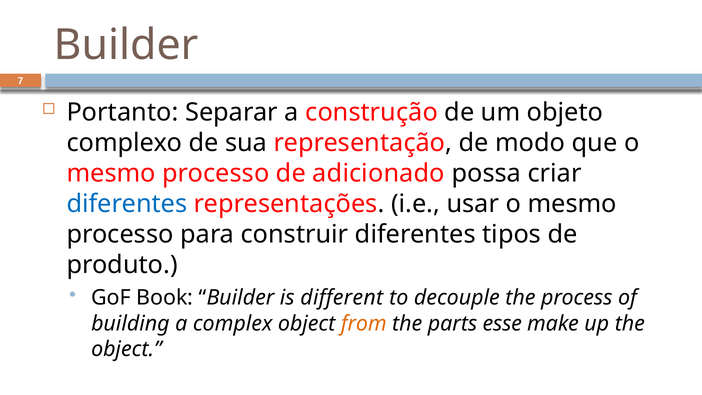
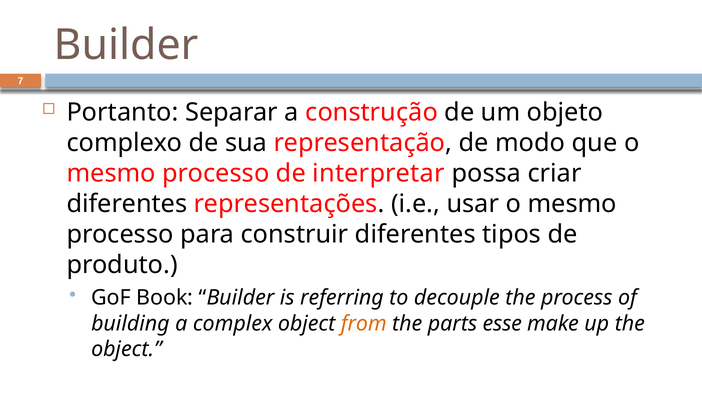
adicionado: adicionado -> interpretar
diferentes at (127, 204) colour: blue -> black
different: different -> referring
